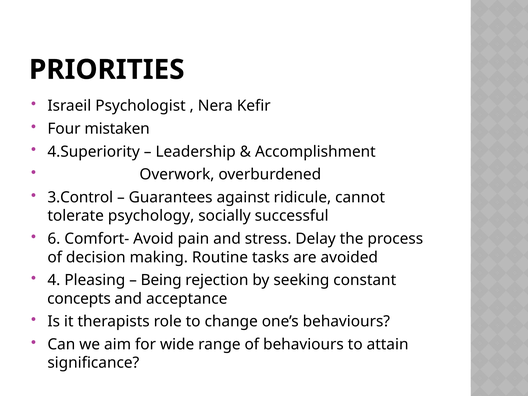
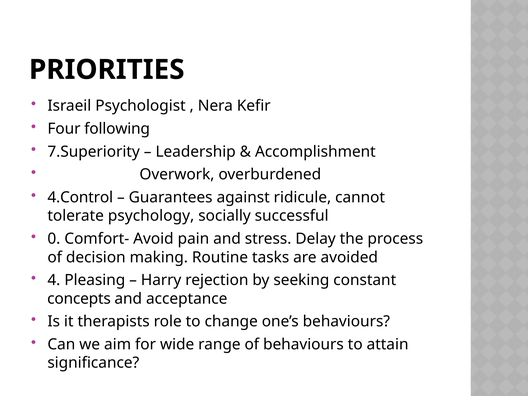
mistaken: mistaken -> following
4.Superiority: 4.Superiority -> 7.Superiority
3.Control: 3.Control -> 4.Control
6: 6 -> 0
Being: Being -> Harry
